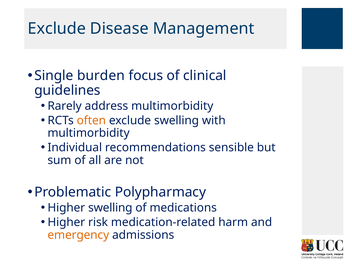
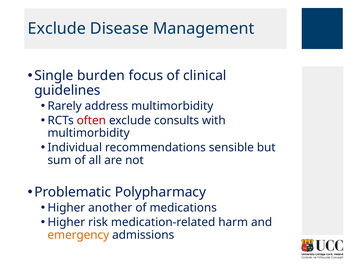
often colour: orange -> red
exclude swelling: swelling -> consults
Higher swelling: swelling -> another
